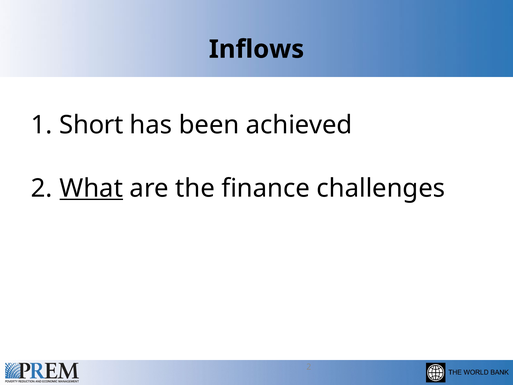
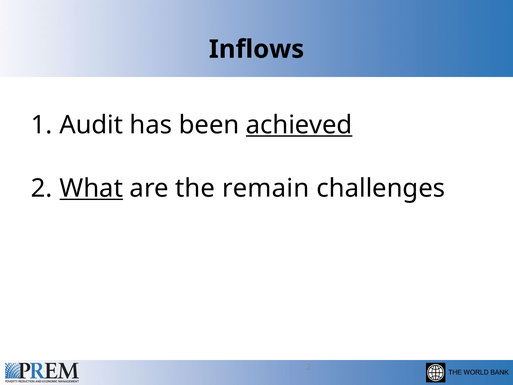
Short: Short -> Audit
achieved underline: none -> present
finance: finance -> remain
